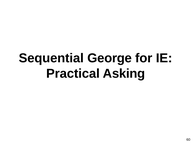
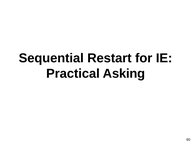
George: George -> Restart
